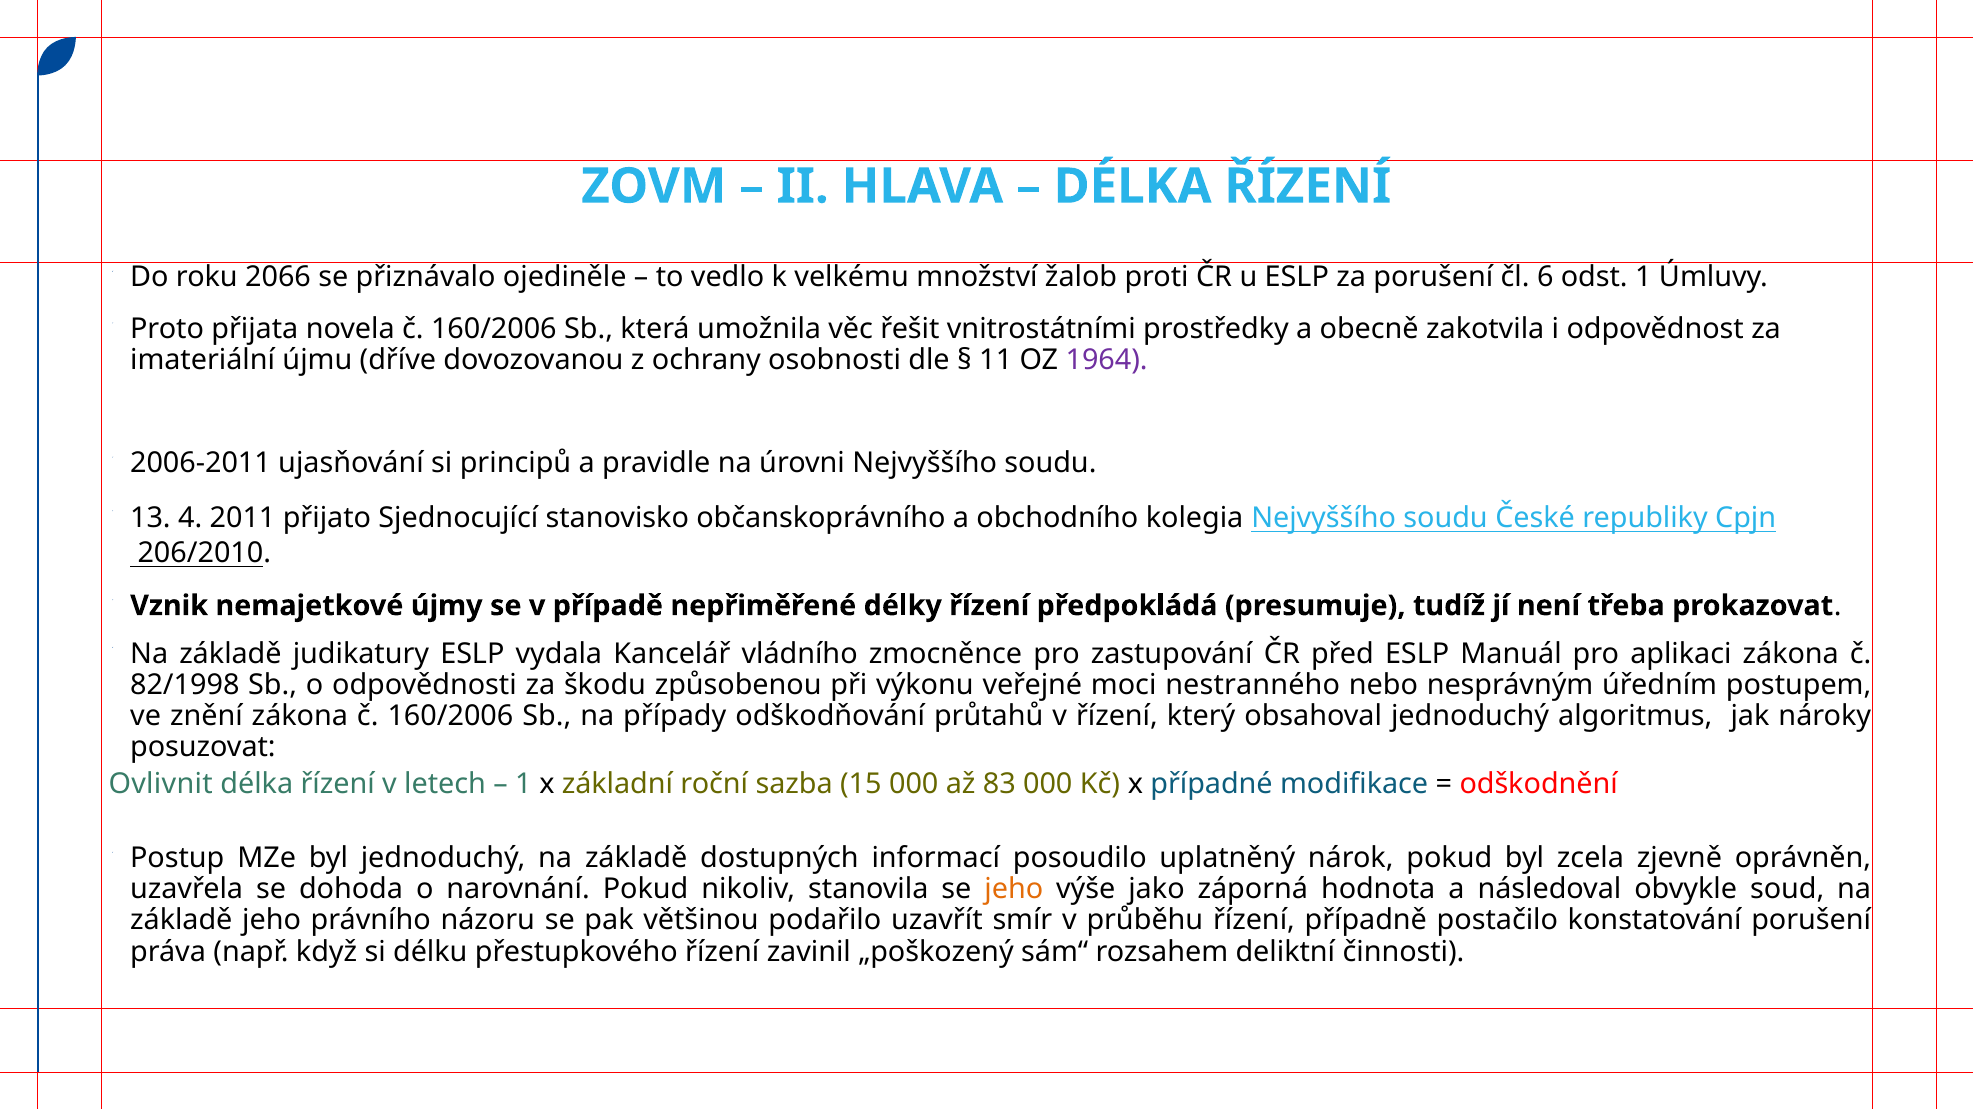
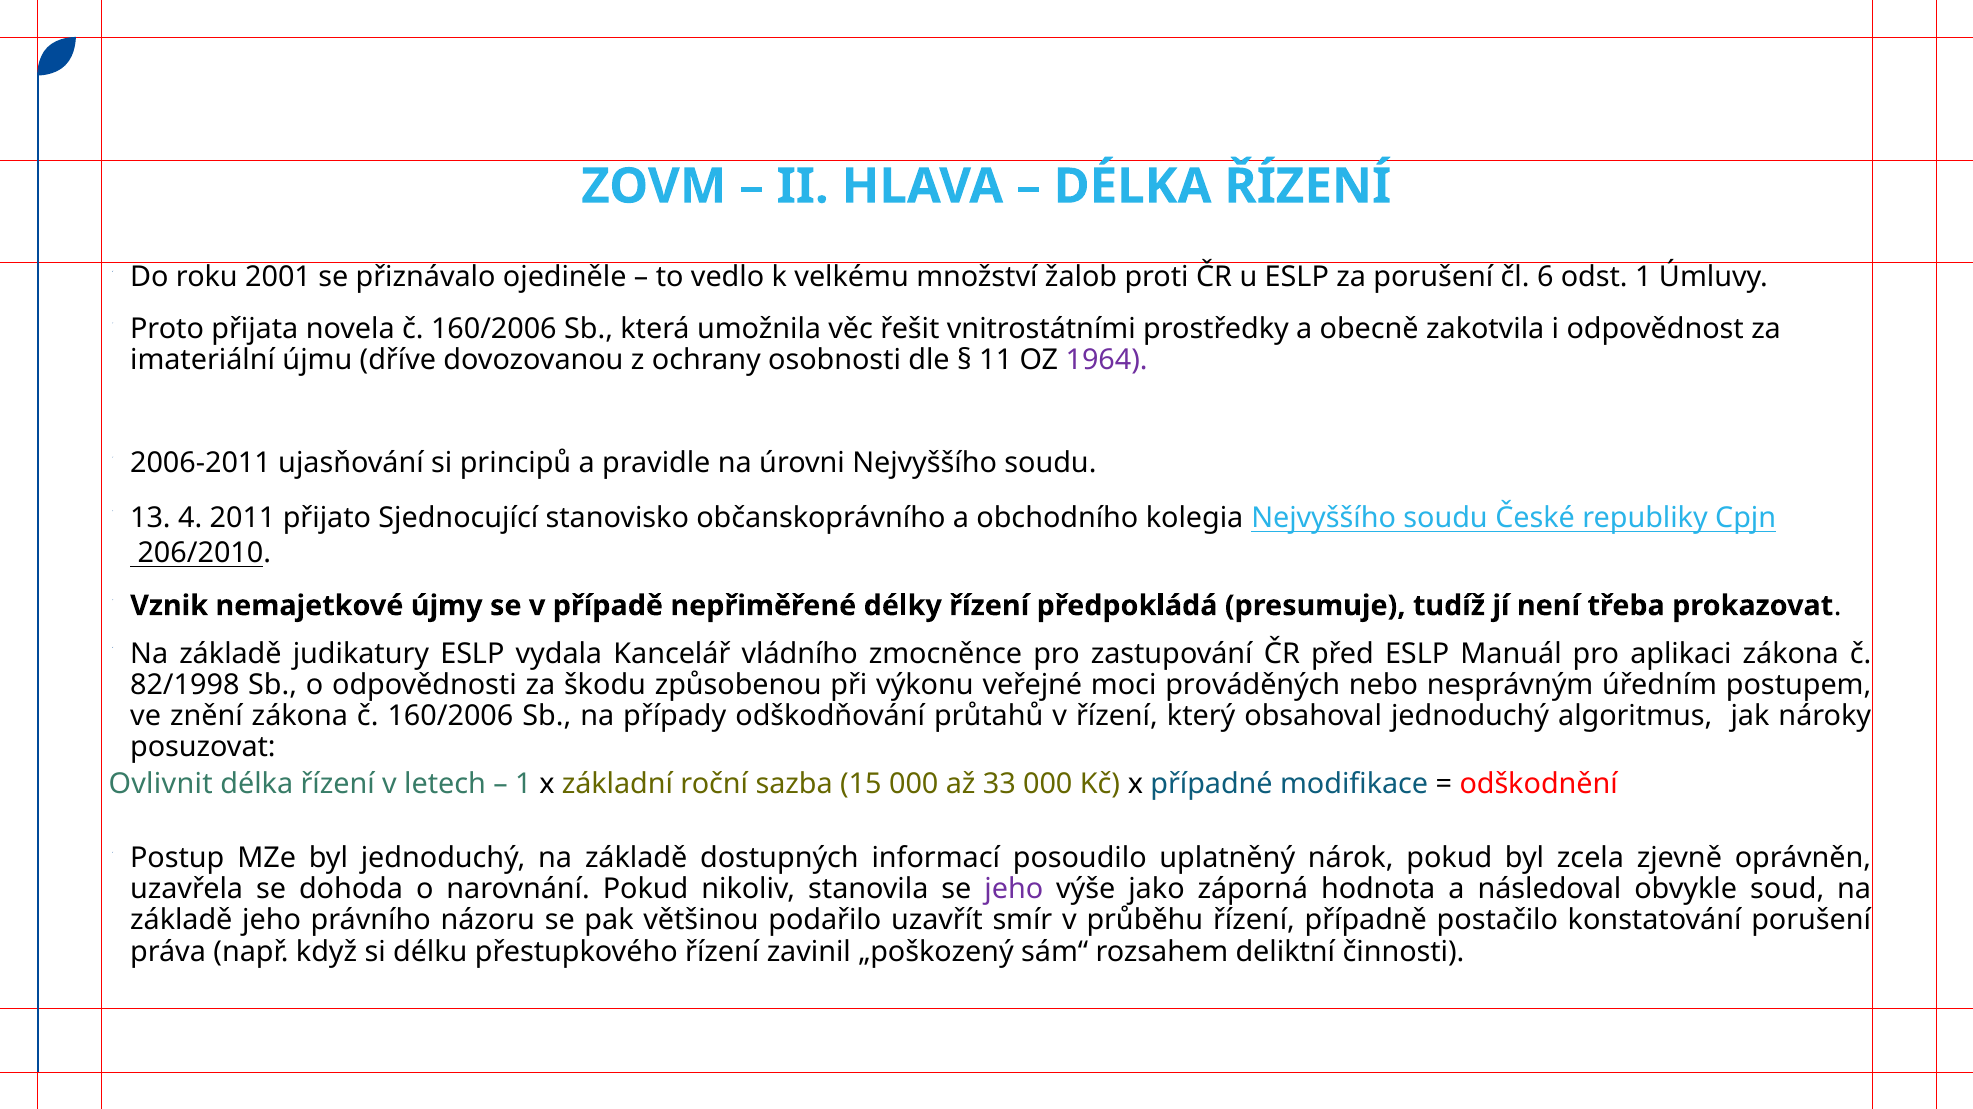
2066: 2066 -> 2001
nestranného: nestranného -> prováděných
83: 83 -> 33
jeho at (1014, 890) colour: orange -> purple
